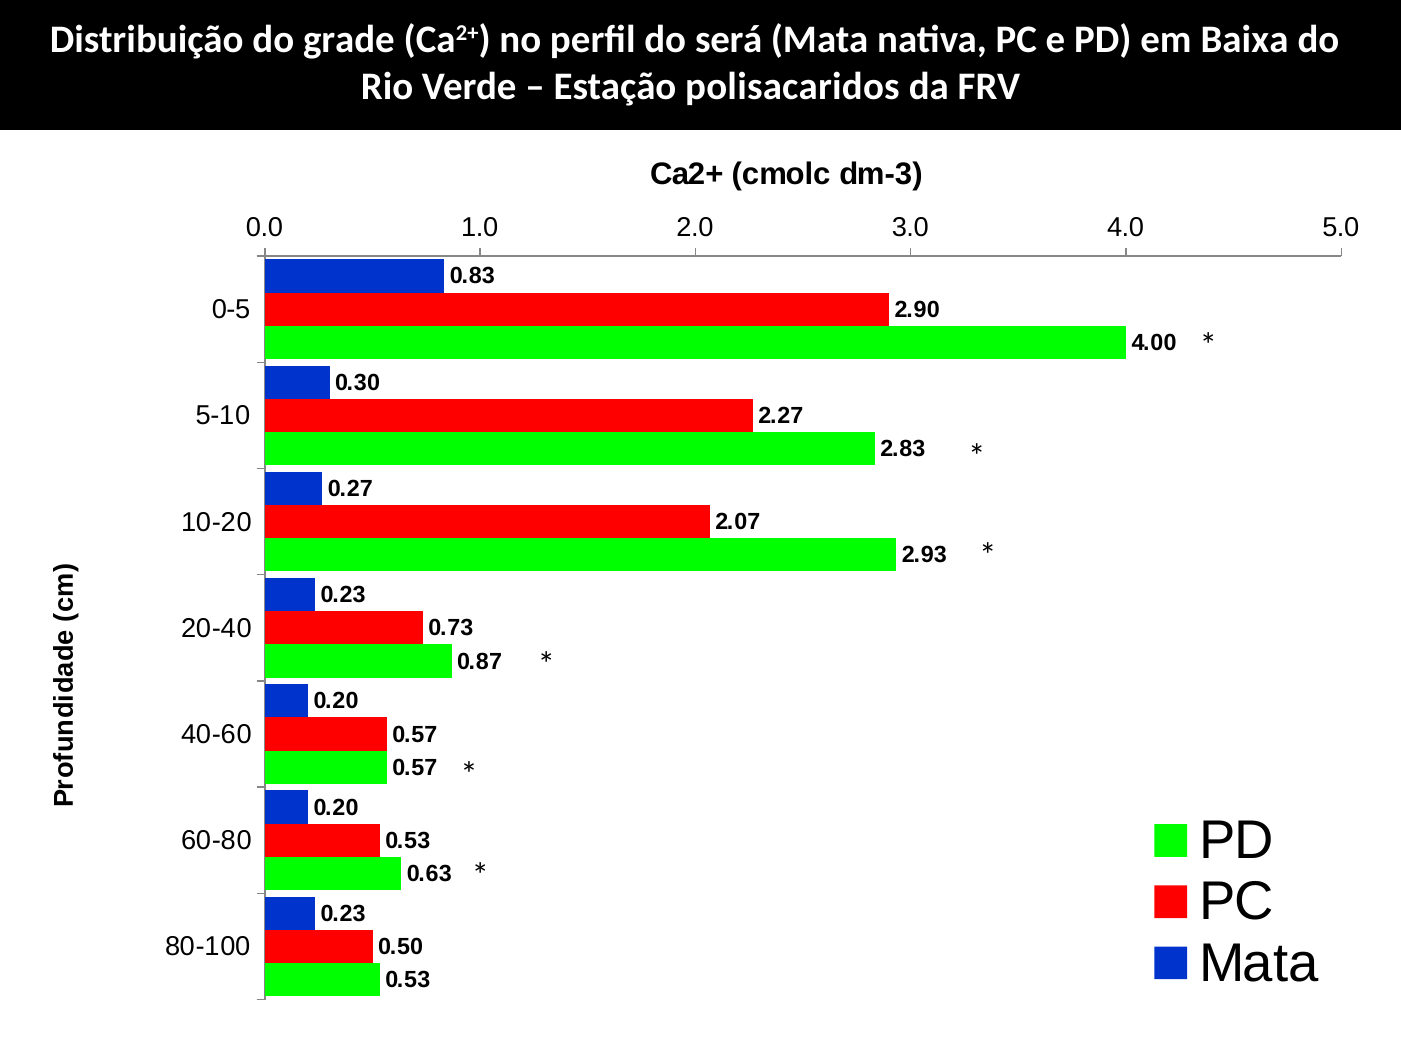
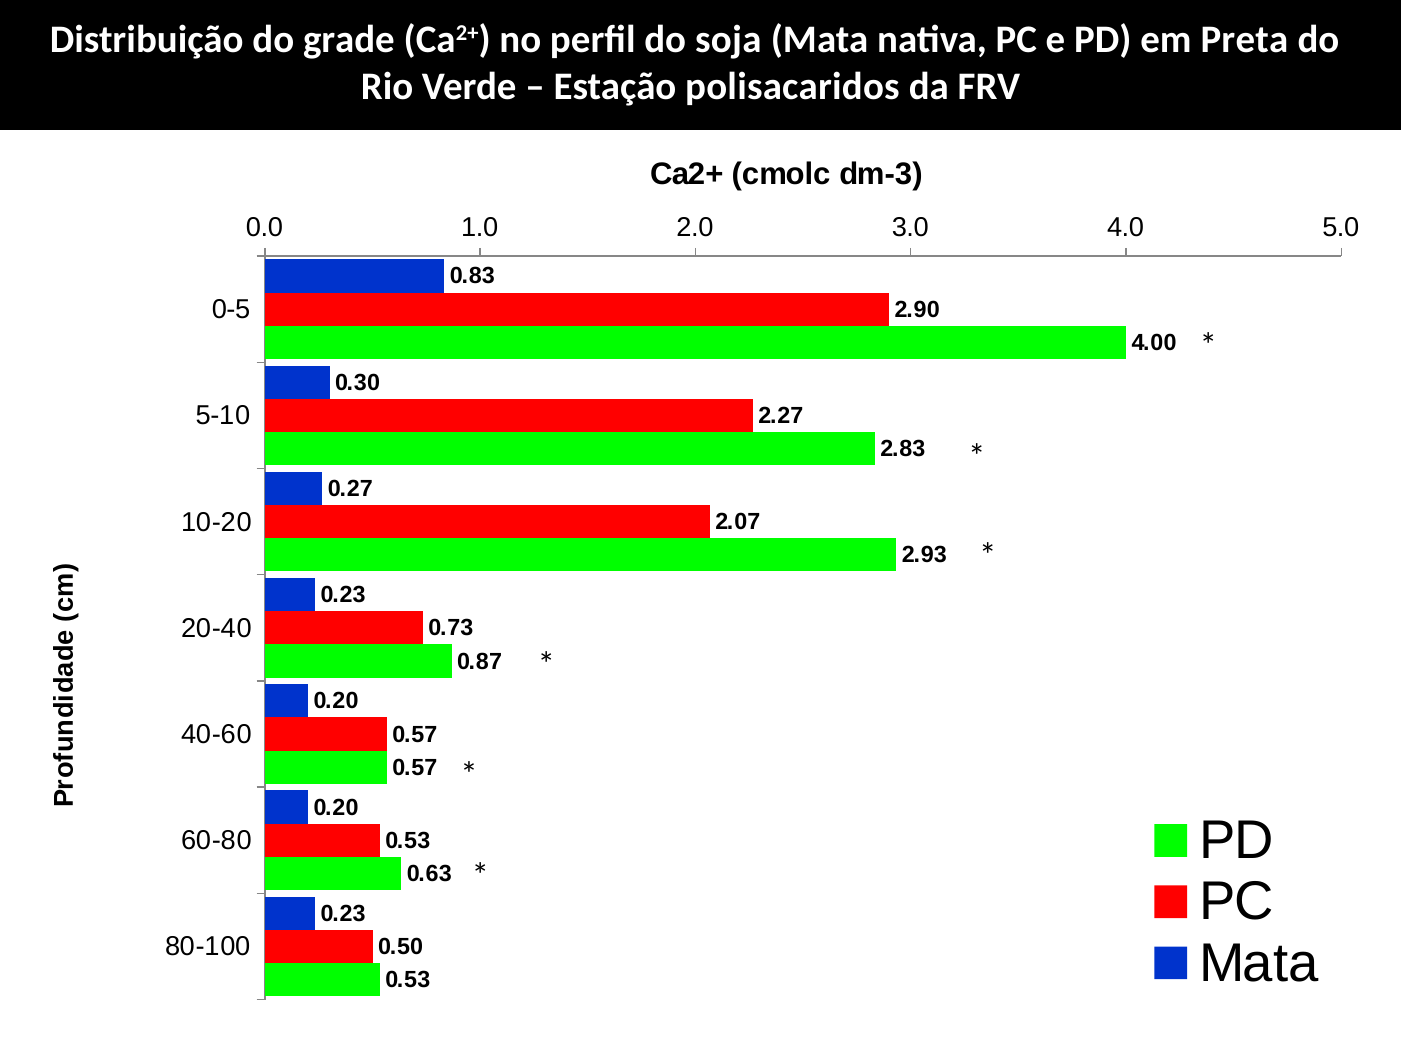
será: será -> soja
Baixa: Baixa -> Preta
